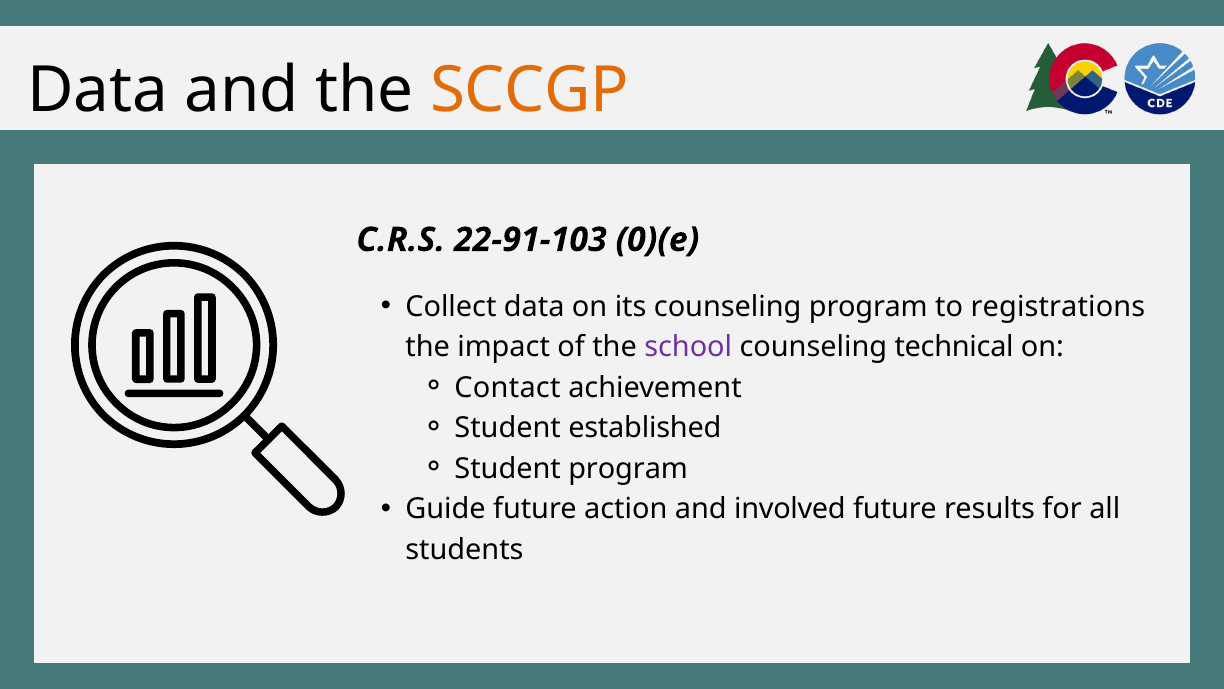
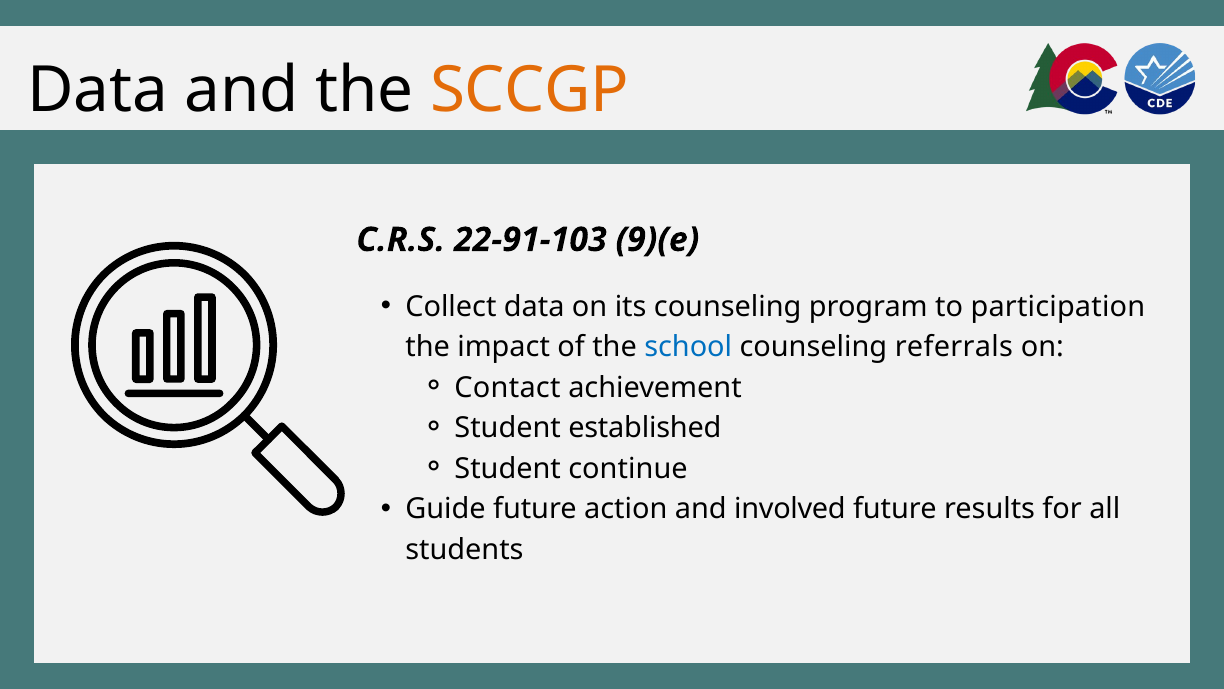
0)(e: 0)(e -> 9)(e
registrations: registrations -> participation
school colour: purple -> blue
technical: technical -> referrals
Student program: program -> continue
